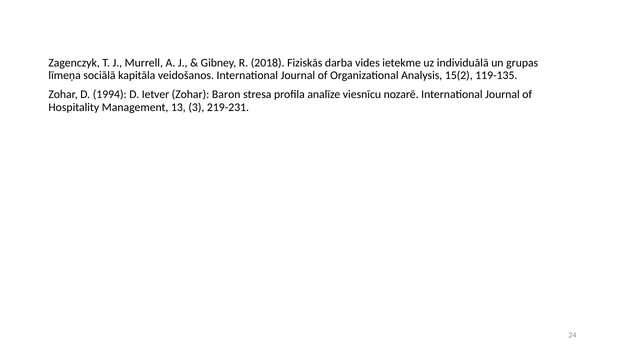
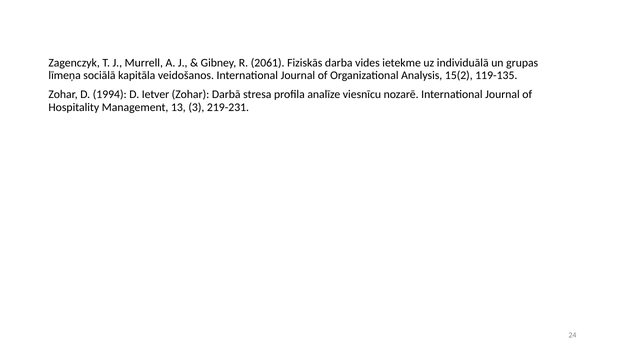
2018: 2018 -> 2061
Baron: Baron -> Darbā
